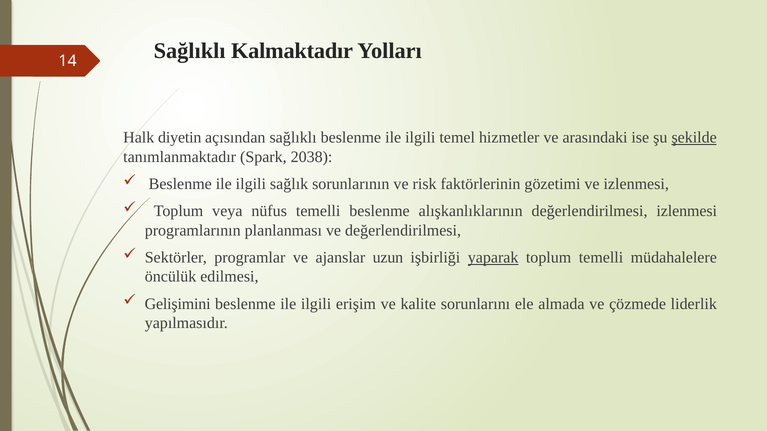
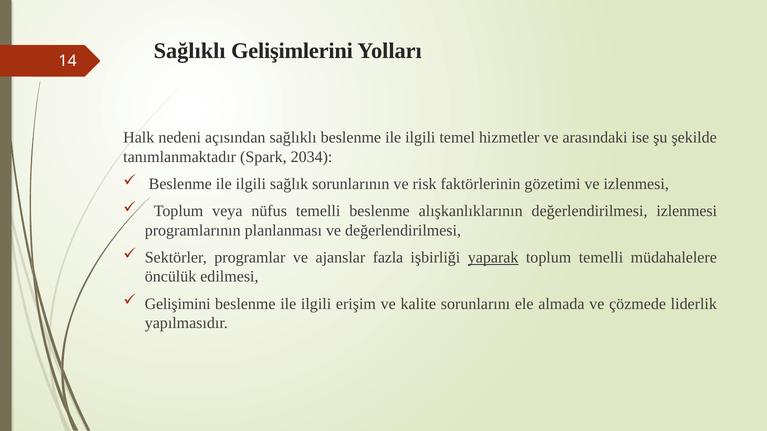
Kalmaktadır: Kalmaktadır -> Gelişimlerini
diyetin: diyetin -> nedeni
şekilde underline: present -> none
2038: 2038 -> 2034
uzun: uzun -> fazla
